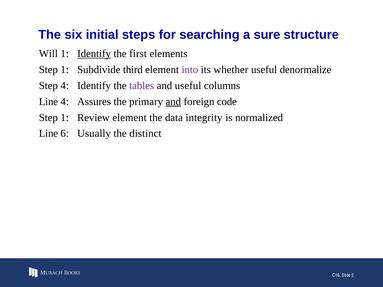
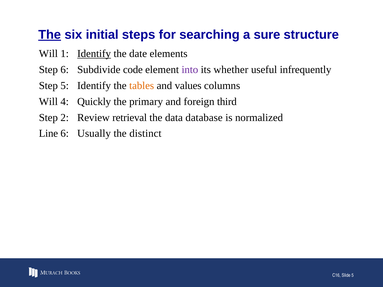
The at (50, 35) underline: none -> present
first: first -> date
1 at (65, 70): 1 -> 6
third: third -> code
denormalize: denormalize -> infrequently
Step 4: 4 -> 5
tables colour: purple -> orange
and useful: useful -> values
Line at (48, 102): Line -> Will
Assures: Assures -> Quickly
and at (173, 102) underline: present -> none
code: code -> third
1 at (65, 118): 1 -> 2
Review element: element -> retrieval
integrity: integrity -> database
